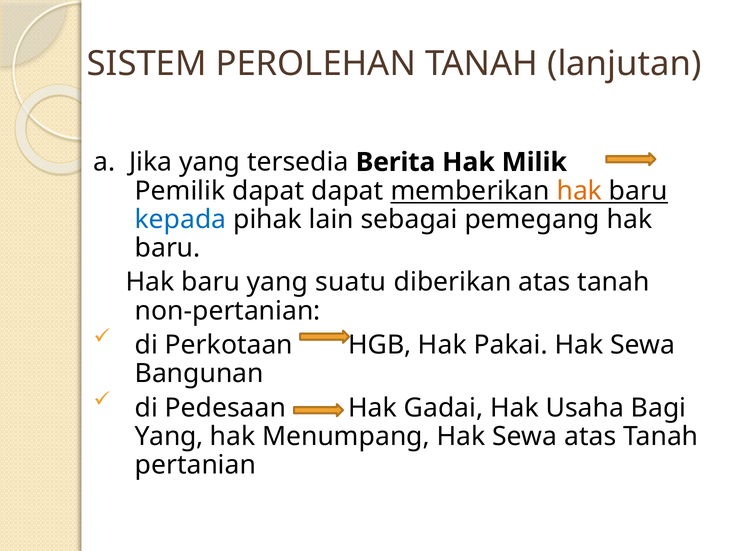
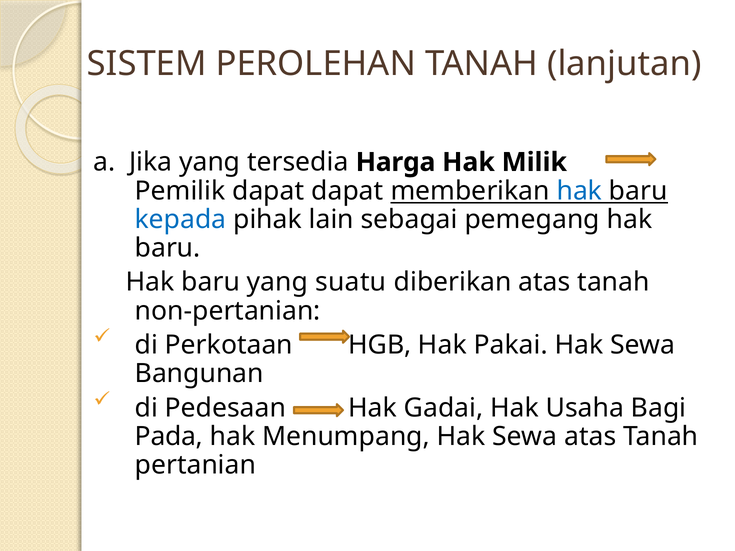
Berita: Berita -> Harga
hak at (579, 191) colour: orange -> blue
Yang at (169, 437): Yang -> Pada
